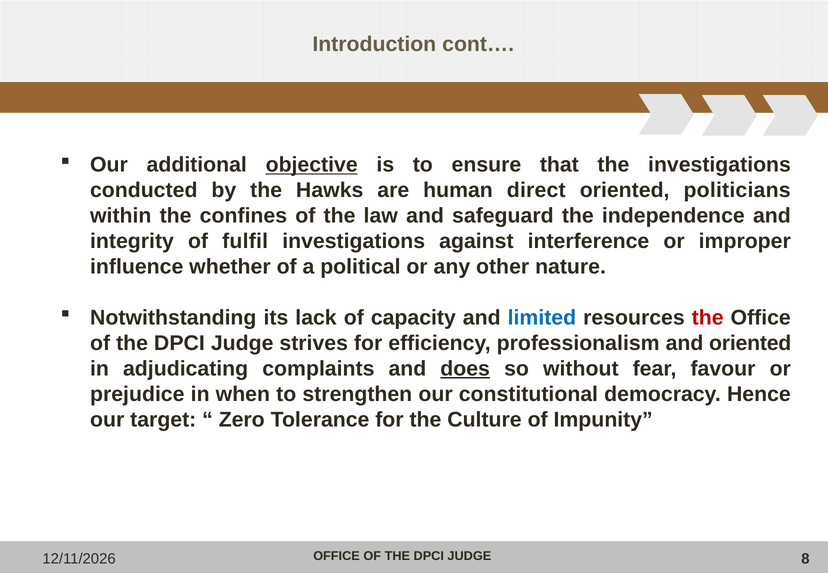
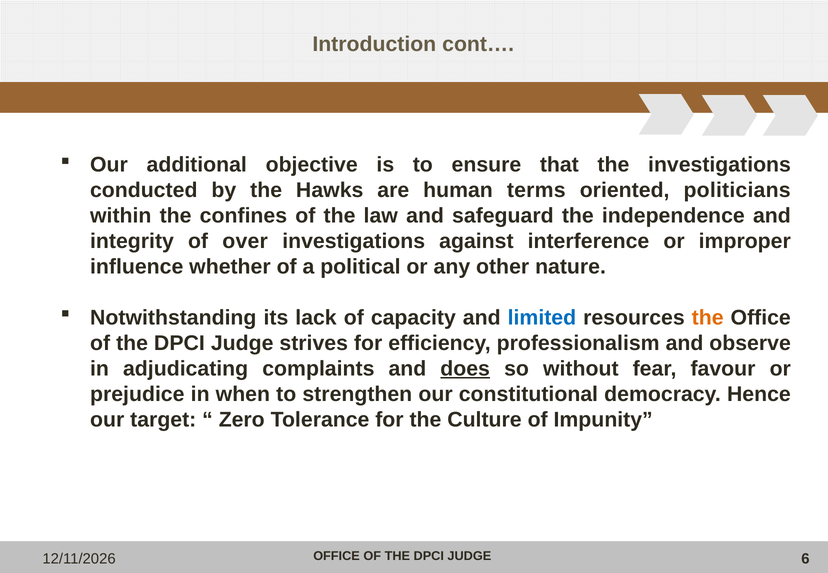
objective underline: present -> none
direct: direct -> terms
fulfil: fulfil -> over
the at (708, 318) colour: red -> orange
and oriented: oriented -> observe
8: 8 -> 6
